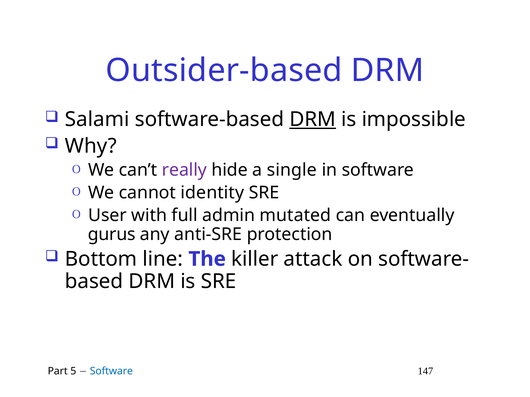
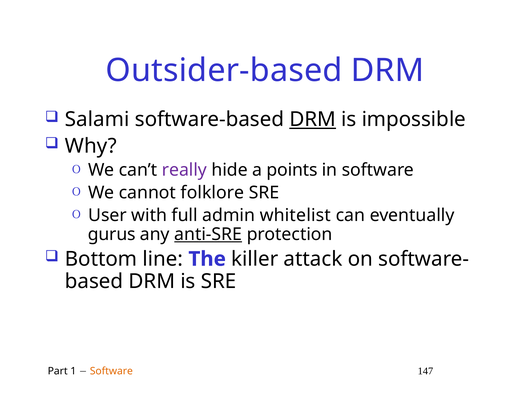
single: single -> points
identity: identity -> folklore
mutated: mutated -> whitelist
anti-SRE underline: none -> present
5: 5 -> 1
Software at (111, 372) colour: blue -> orange
